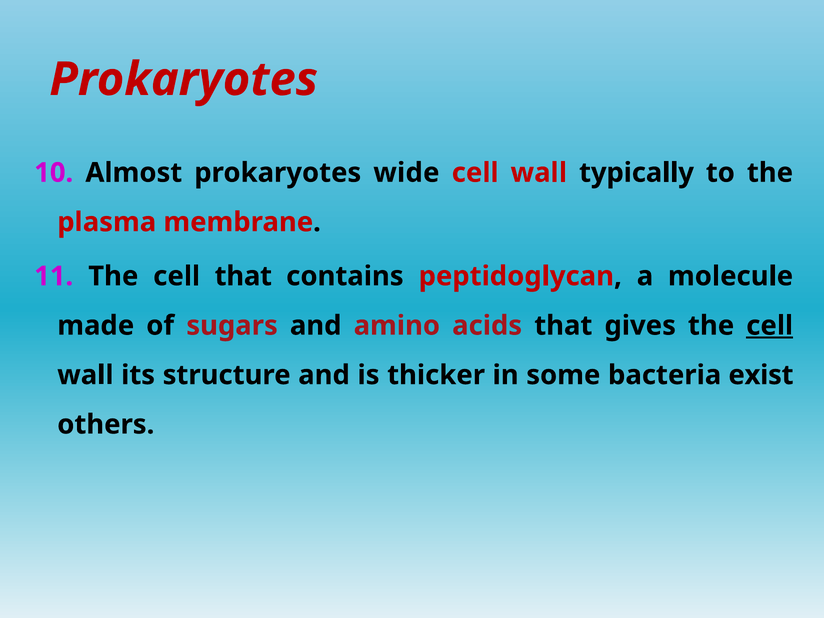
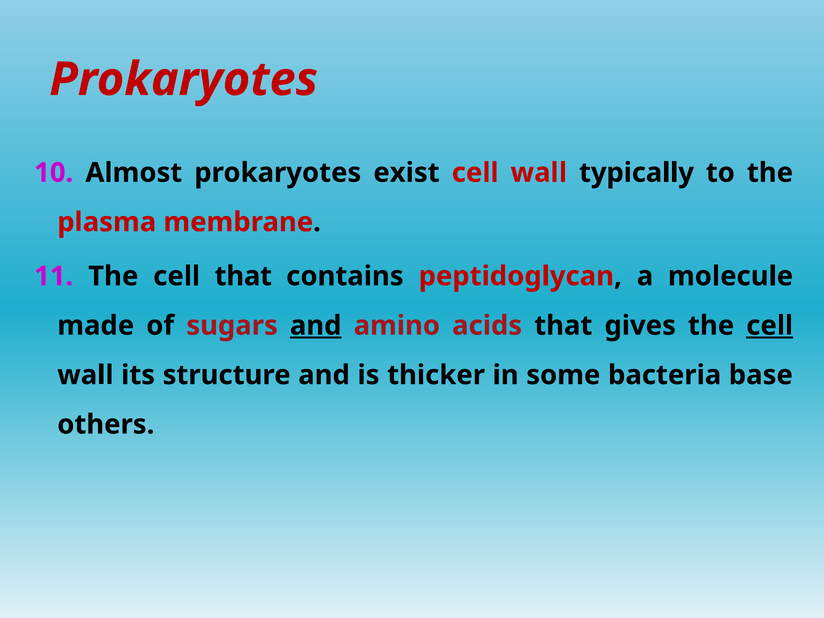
wide: wide -> exist
and at (316, 326) underline: none -> present
exist: exist -> base
